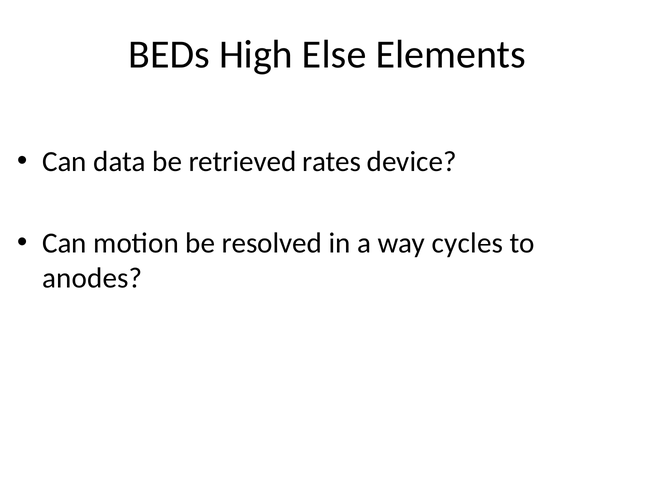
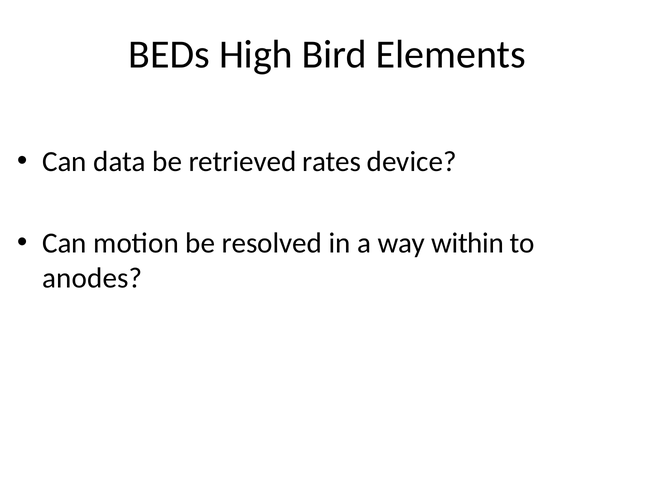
Else: Else -> Bird
cycles: cycles -> within
